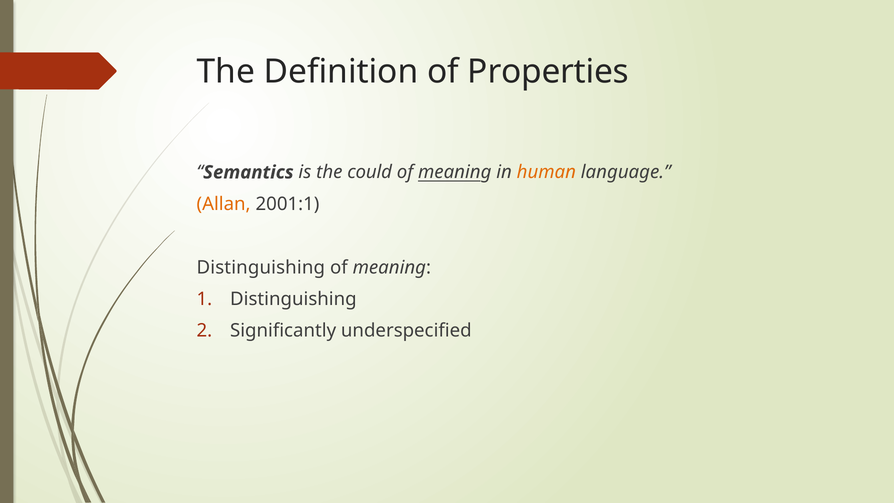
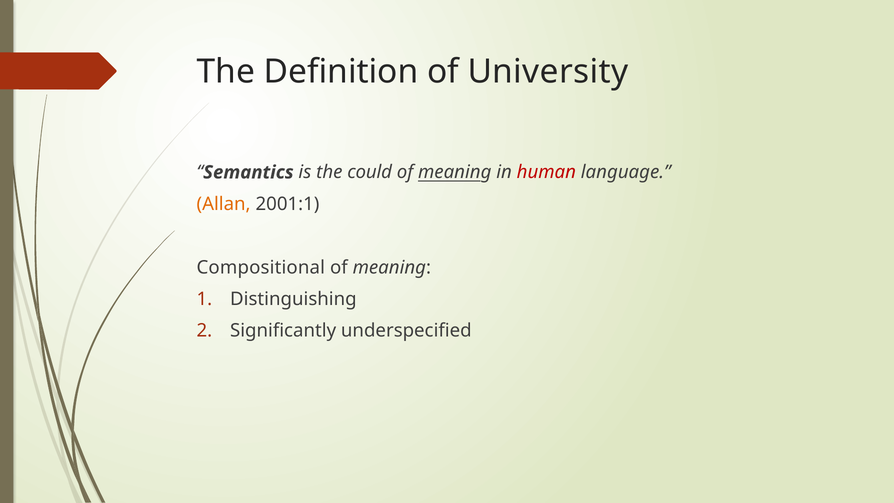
Properties: Properties -> University
human colour: orange -> red
Distinguishing at (261, 267): Distinguishing -> Compositional
